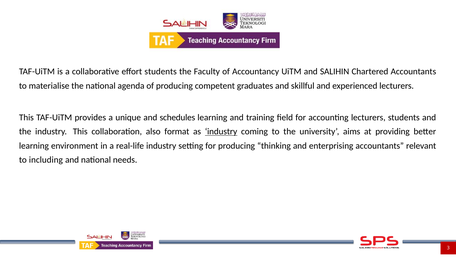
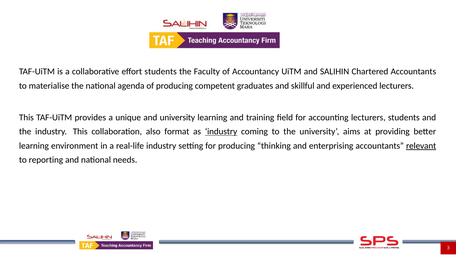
and schedules: schedules -> university
relevant underline: none -> present
including: including -> reporting
